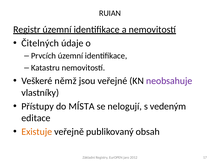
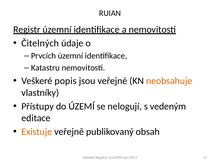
němž: němž -> popis
neobsahuje colour: purple -> orange
MÍSTA: MÍSTA -> ÚZEMÍ
